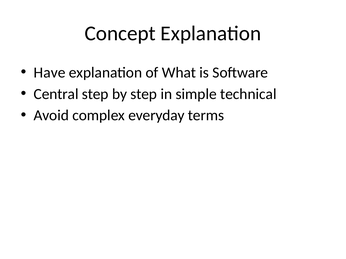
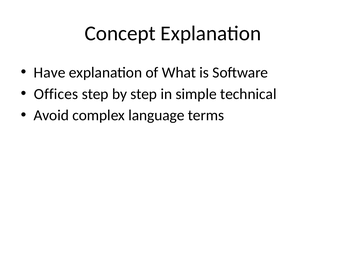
Central: Central -> Offices
everyday: everyday -> language
